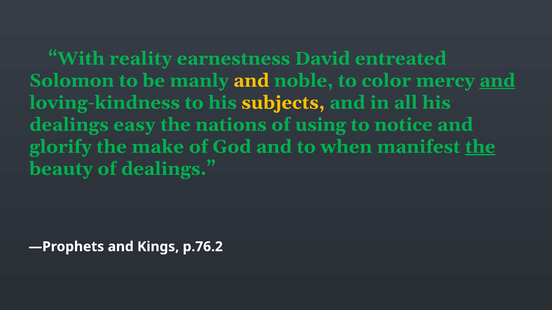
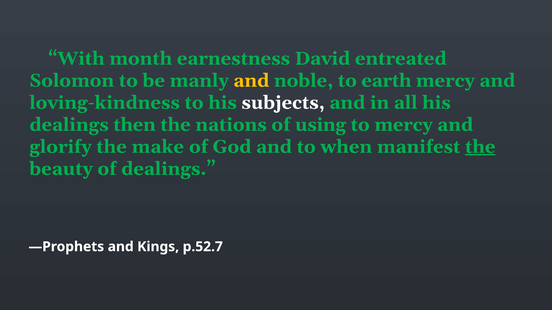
reality: reality -> month
color: color -> earth
and at (497, 81) underline: present -> none
subjects colour: yellow -> white
easy: easy -> then
to notice: notice -> mercy
p.76.2: p.76.2 -> p.52.7
